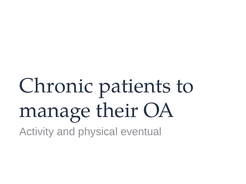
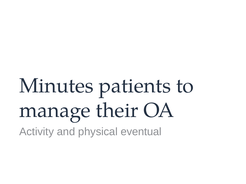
Chronic: Chronic -> Minutes
